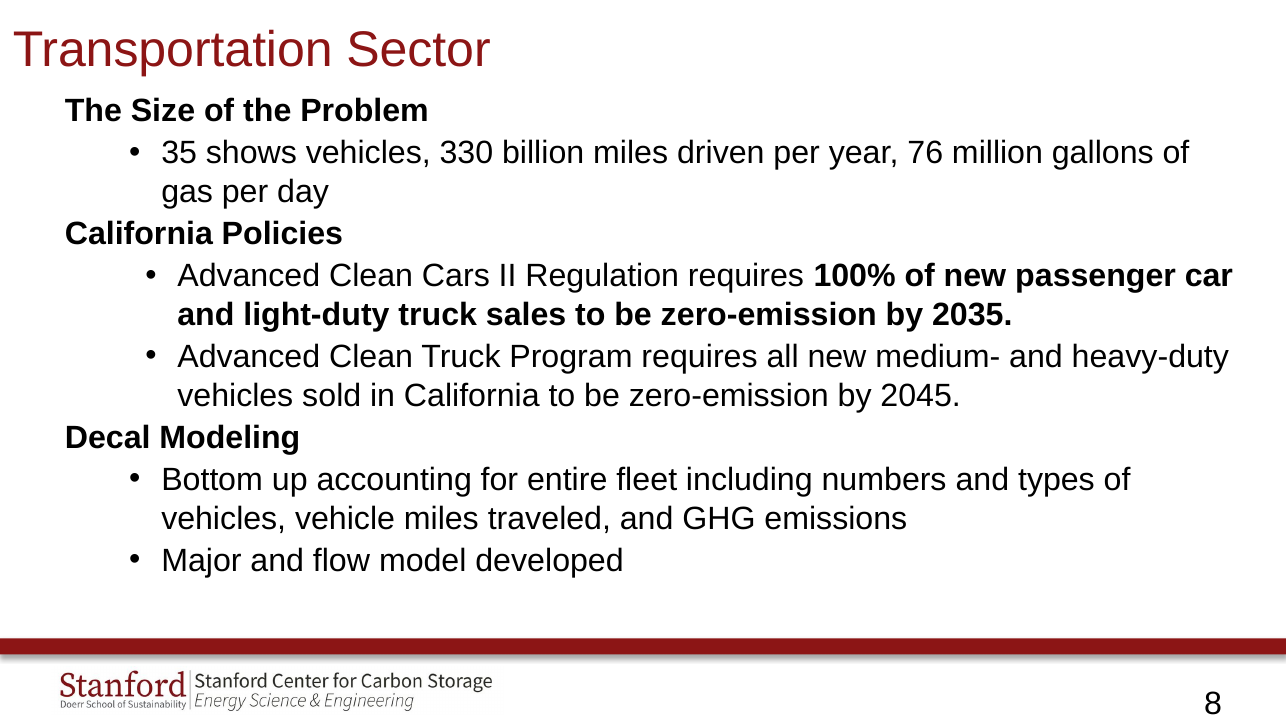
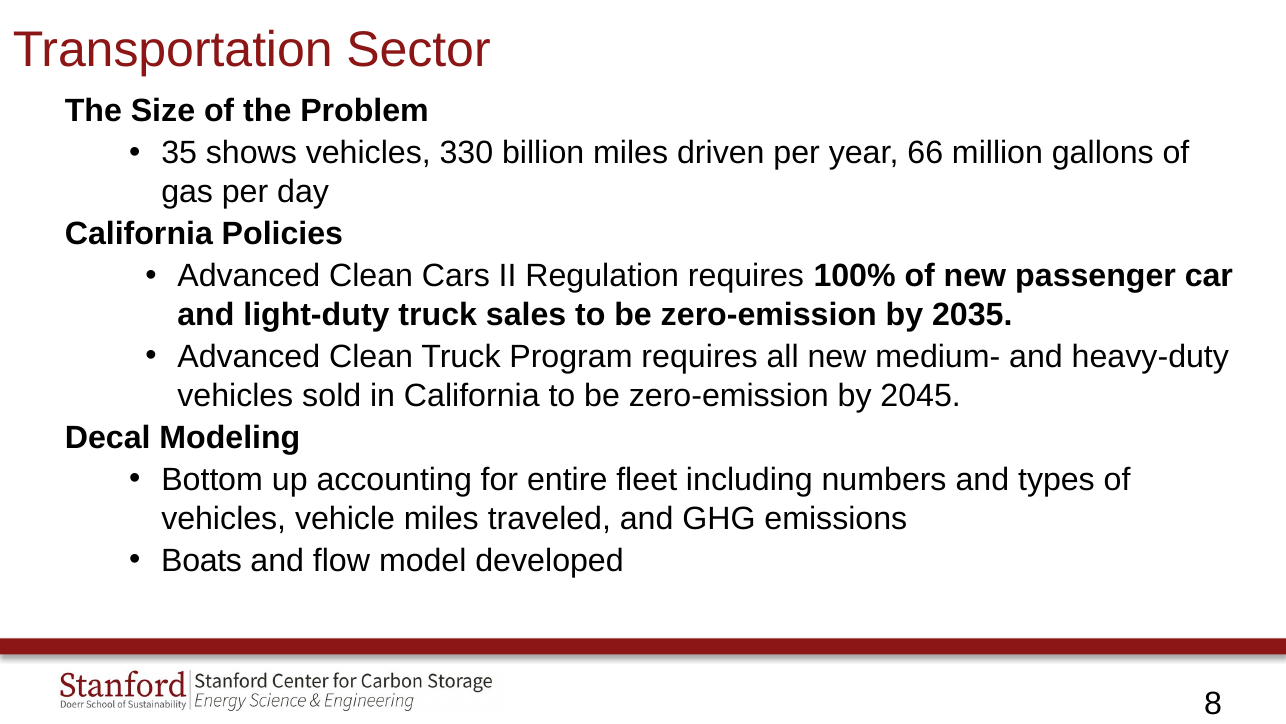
76: 76 -> 66
Major: Major -> Boats
